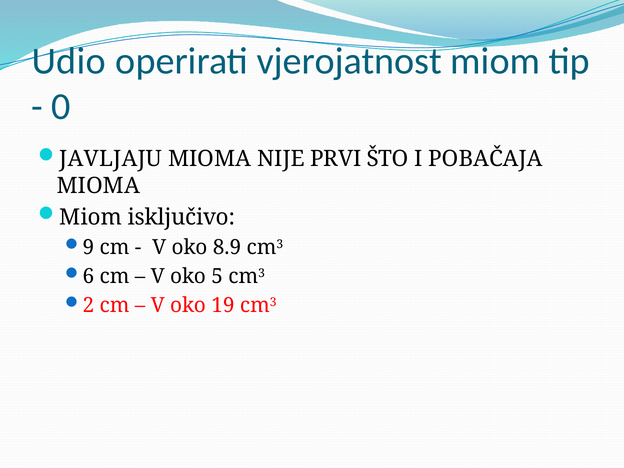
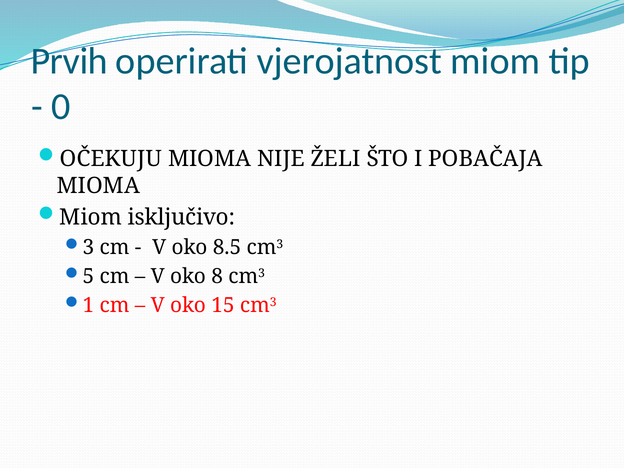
Udio: Udio -> Prvih
JAVLJAJU: JAVLJAJU -> OČEKUJU
PRVI: PRVI -> ŽELI
9: 9 -> 3
8.9: 8.9 -> 8.5
6: 6 -> 5
5: 5 -> 8
2: 2 -> 1
19: 19 -> 15
